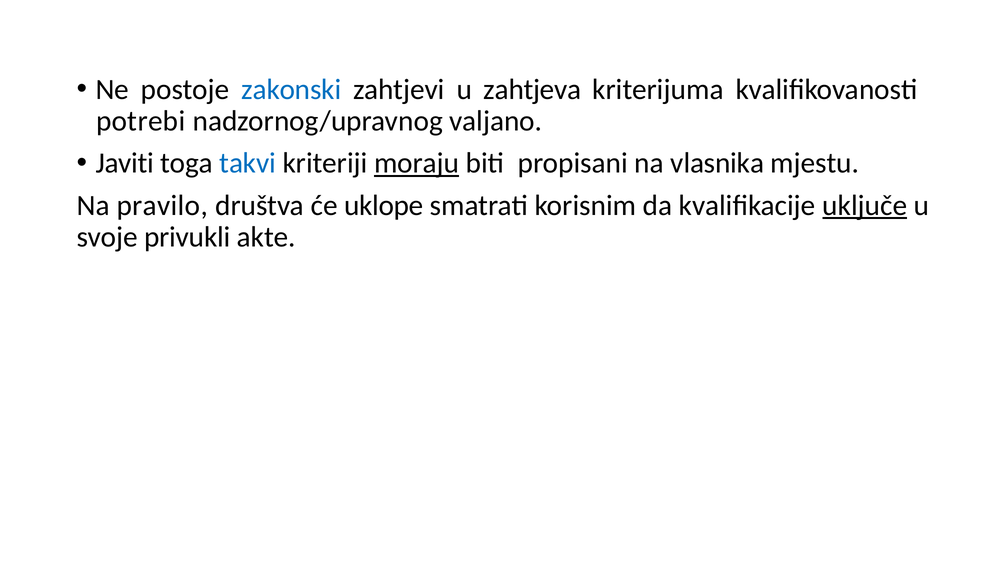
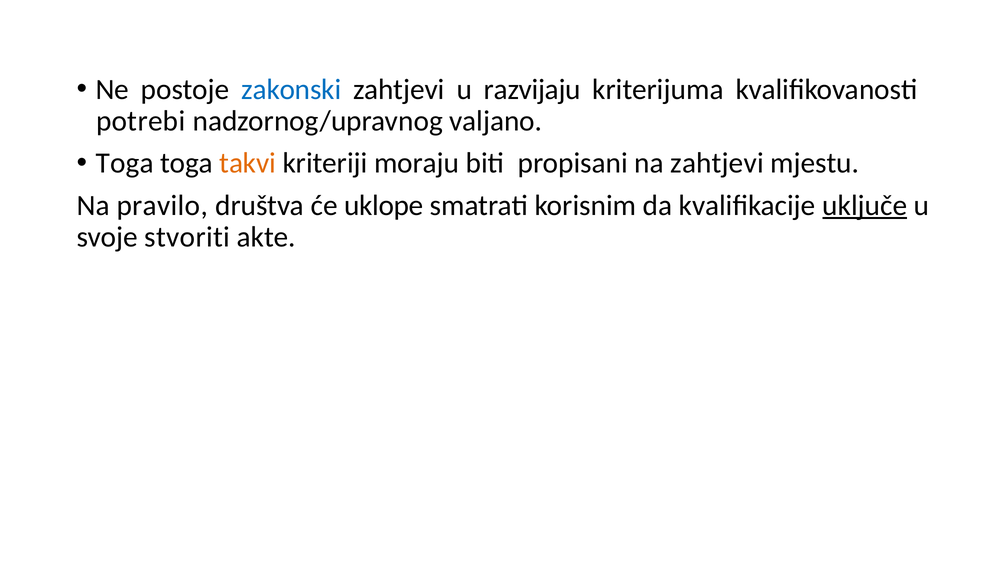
zahtjeva: zahtjeva -> razvijaju
Javiti at (125, 163): Javiti -> Toga
takvi colour: blue -> orange
moraju underline: present -> none
na vlasnika: vlasnika -> zahtjevi
privukli: privukli -> stvoriti
